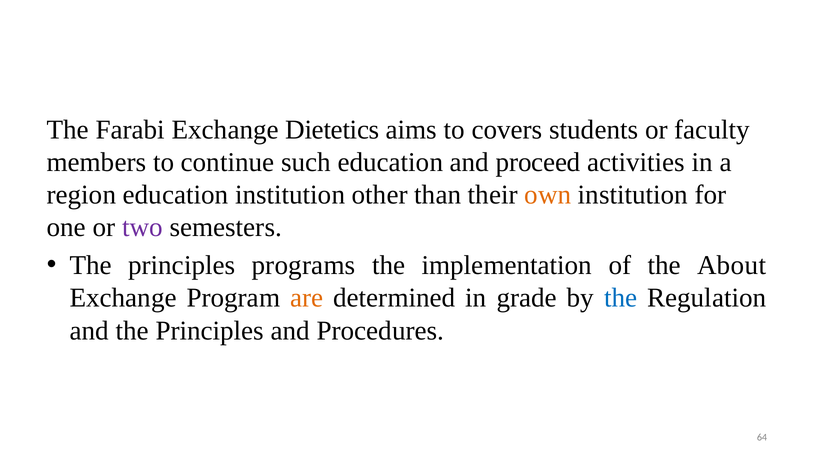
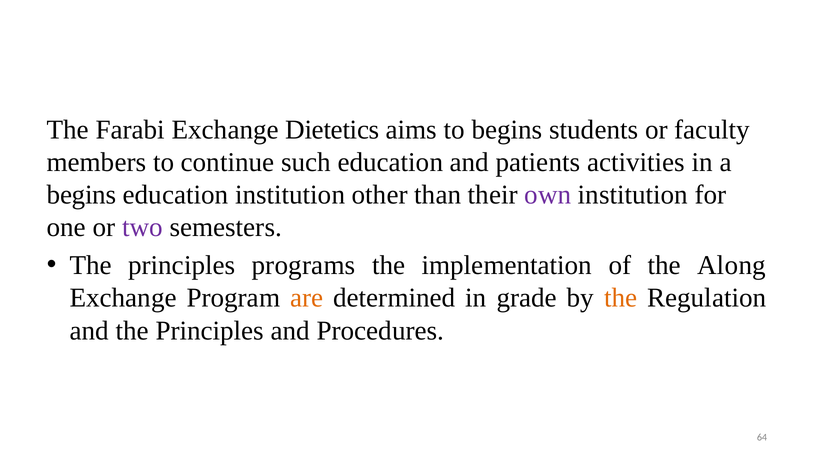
to covers: covers -> begins
proceed: proceed -> patients
region at (81, 195): region -> begins
own colour: orange -> purple
About: About -> Along
the at (621, 298) colour: blue -> orange
